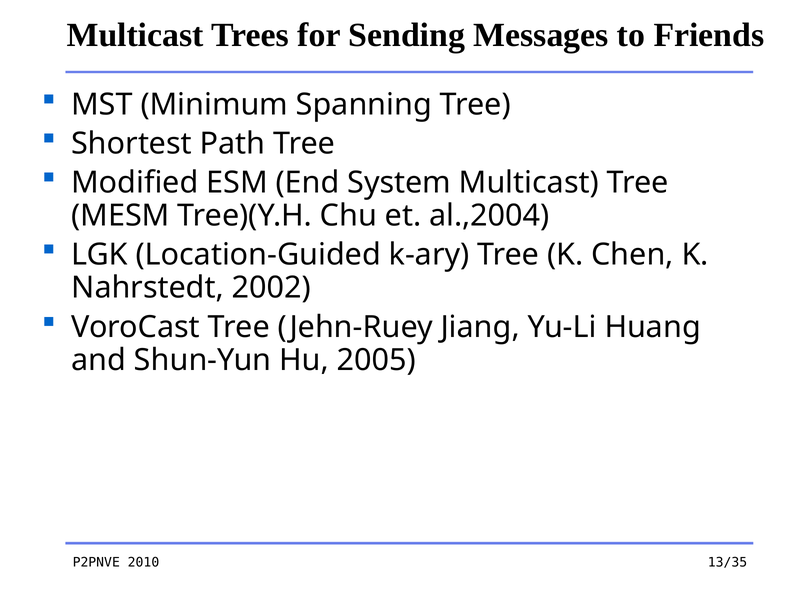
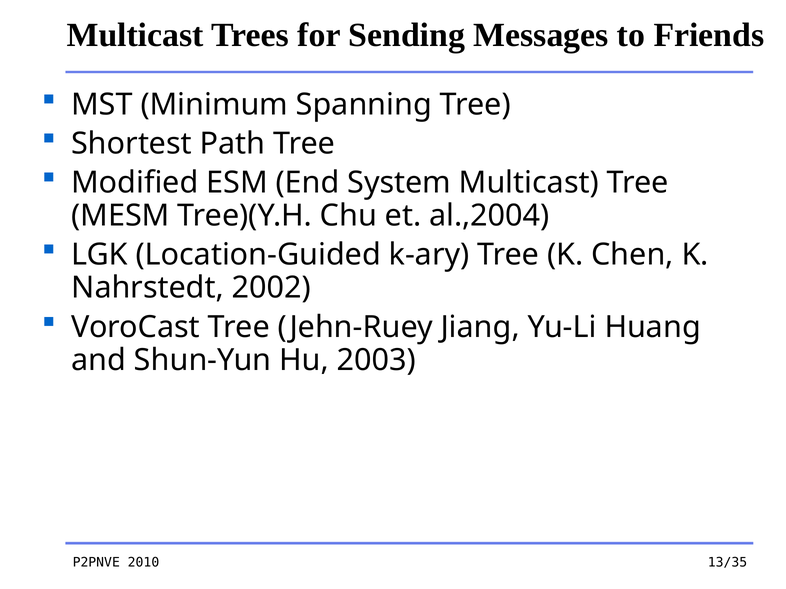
2005: 2005 -> 2003
